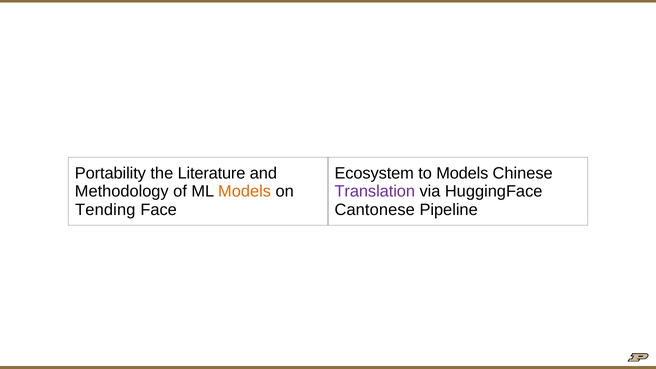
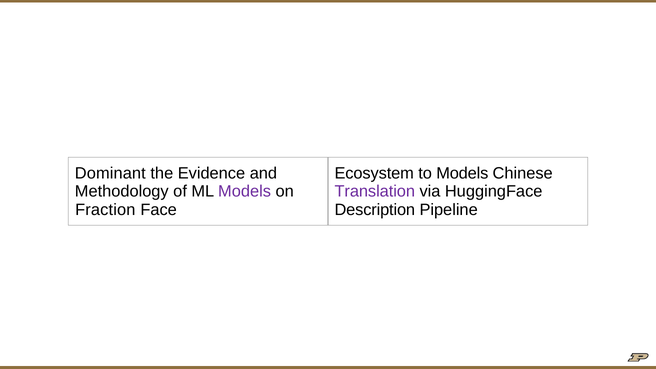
Portability: Portability -> Dominant
Literature: Literature -> Evidence
Models at (245, 192) colour: orange -> purple
Tending: Tending -> Fraction
Cantonese: Cantonese -> Description
